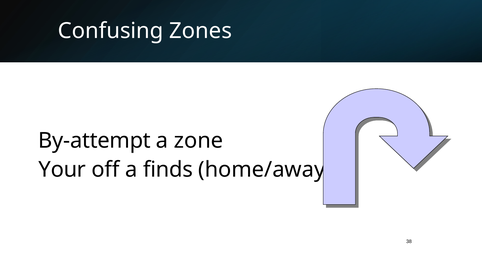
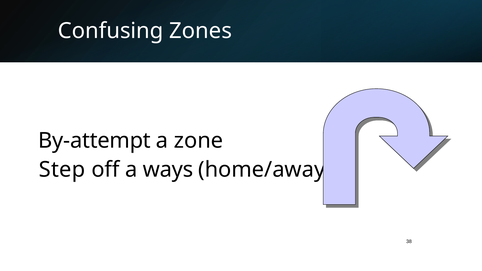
Your: Your -> Step
finds: finds -> ways
